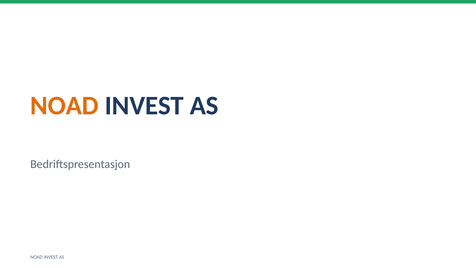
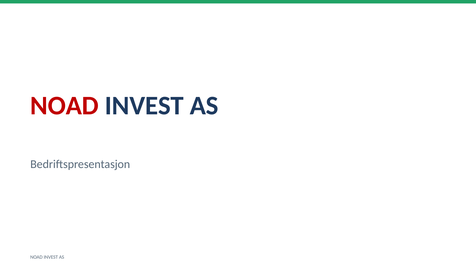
NOAD at (65, 106) colour: orange -> red
